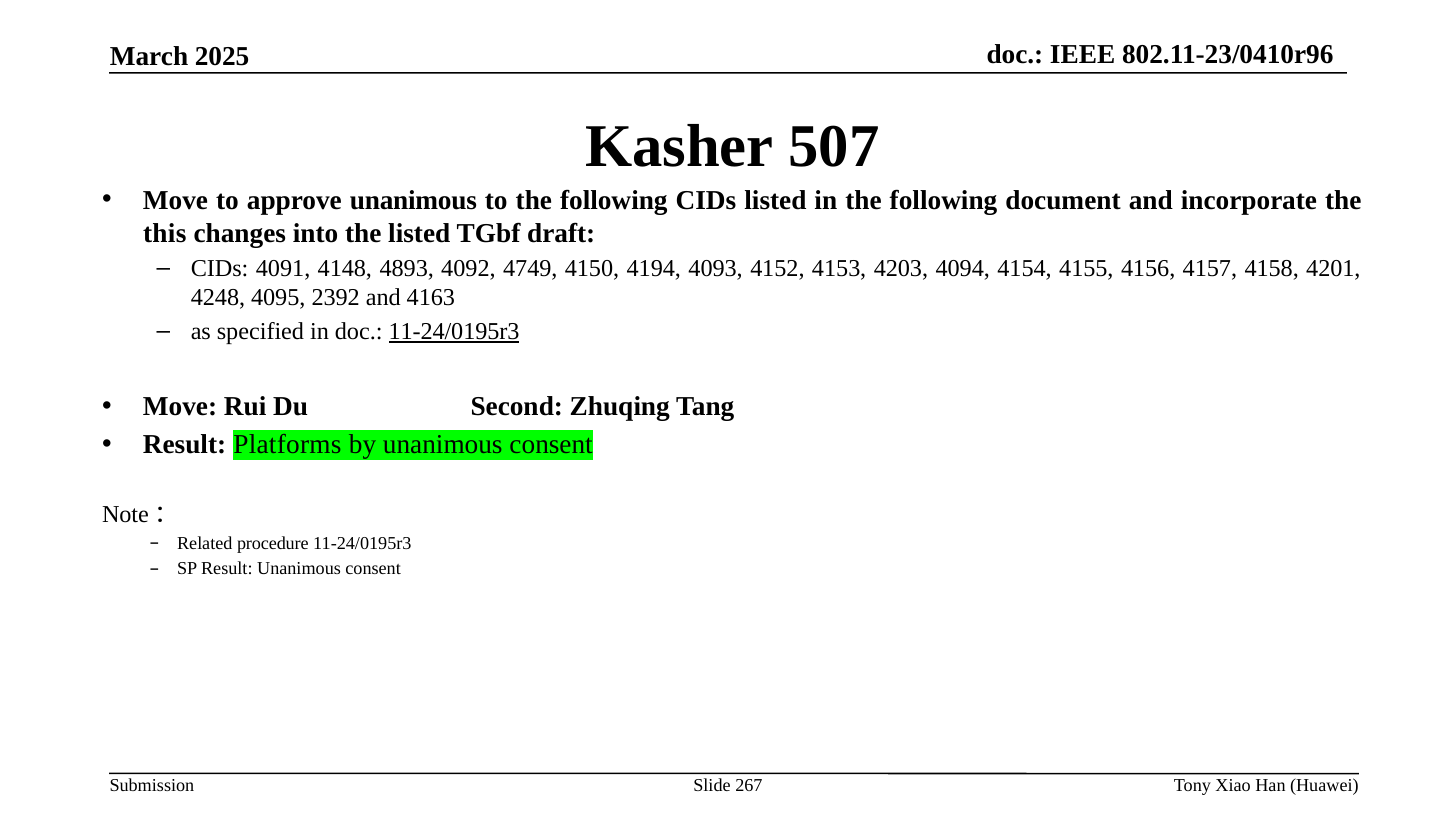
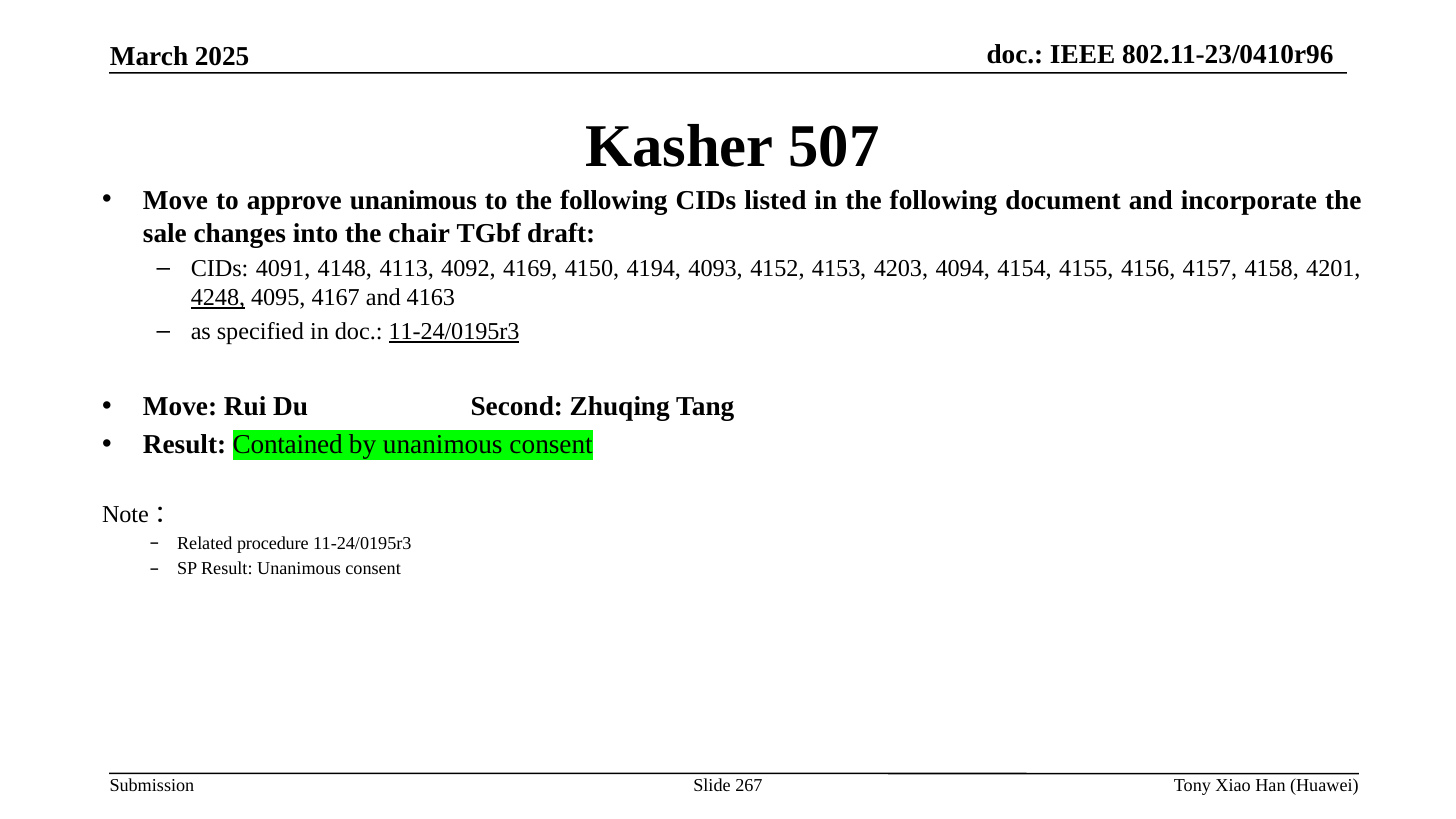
this: this -> sale
the listed: listed -> chair
4893: 4893 -> 4113
4749: 4749 -> 4169
4248 underline: none -> present
2392: 2392 -> 4167
Platforms: Platforms -> Contained
